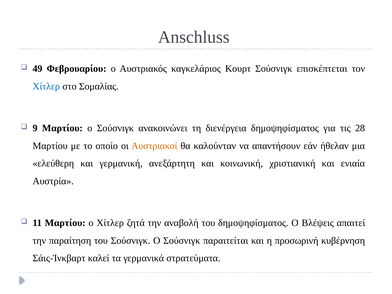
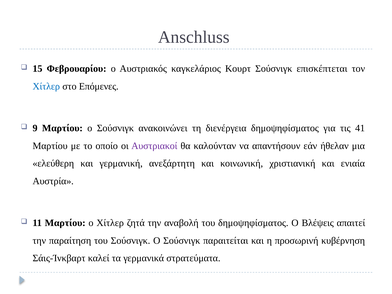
49: 49 -> 15
Σομαλίας: Σομαλίας -> Επόμενες
28: 28 -> 41
Αυστριακοί colour: orange -> purple
